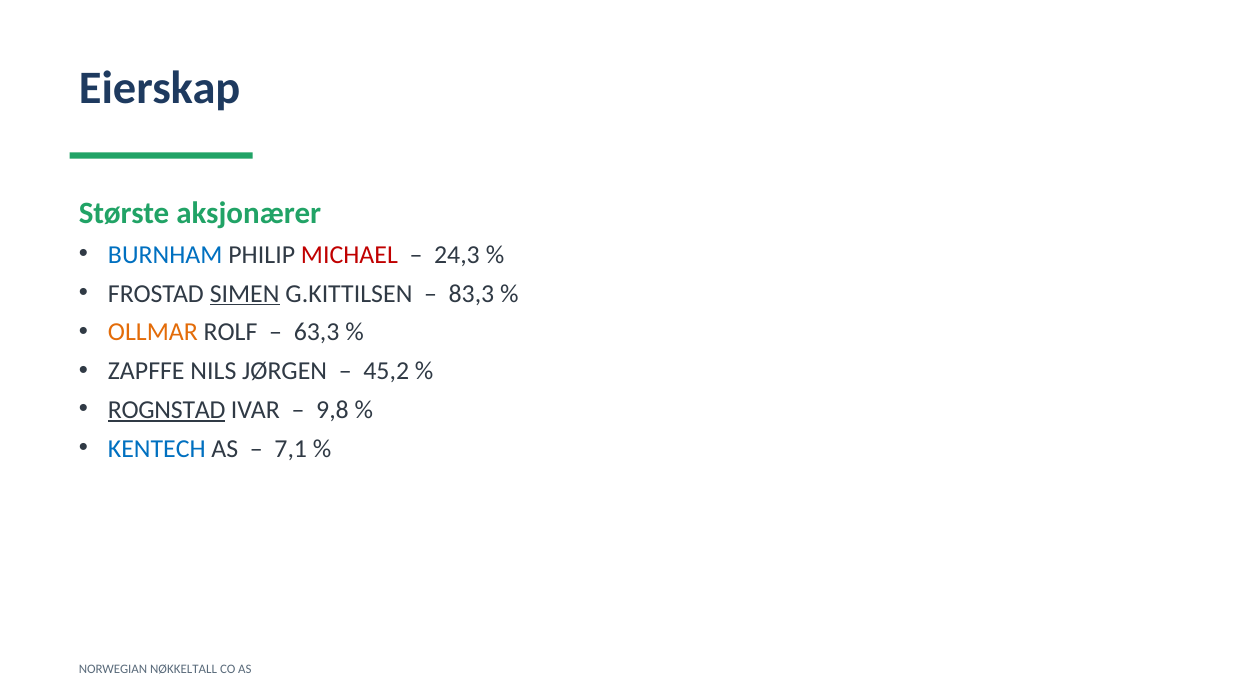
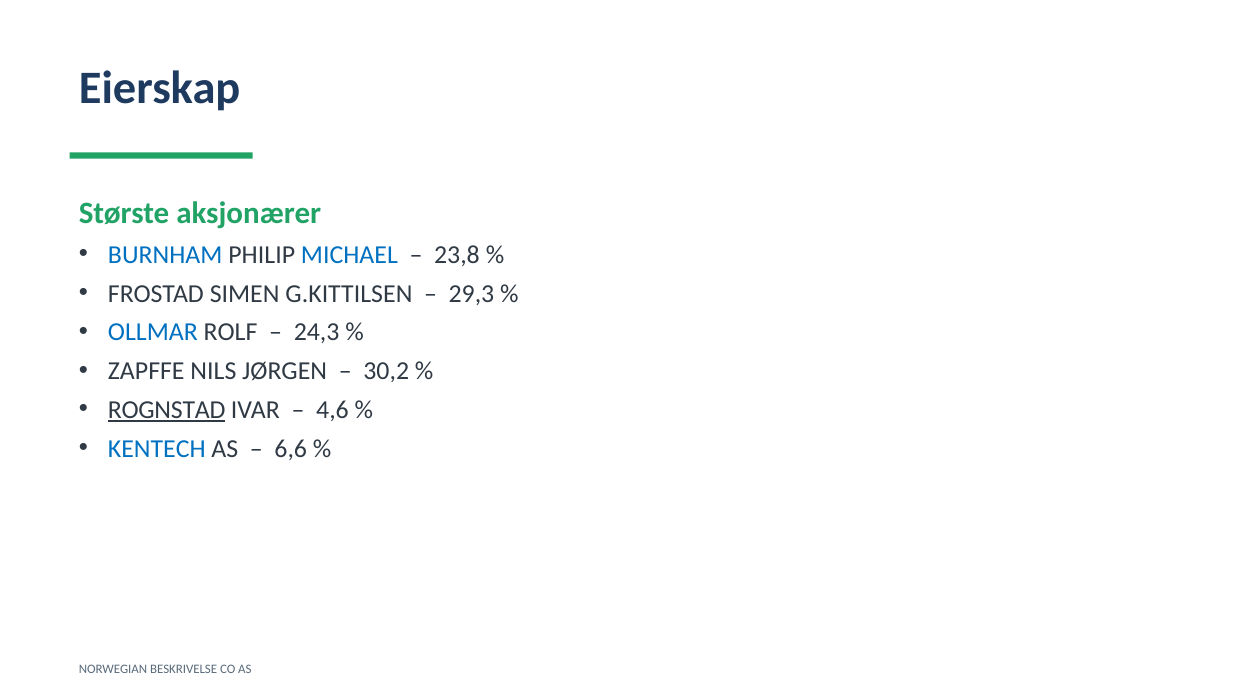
MICHAEL colour: red -> blue
24,3: 24,3 -> 23,8
SIMEN underline: present -> none
83,3: 83,3 -> 29,3
OLLMAR colour: orange -> blue
63,3: 63,3 -> 24,3
45,2: 45,2 -> 30,2
9,8: 9,8 -> 4,6
7,1: 7,1 -> 6,6
NØKKELTALL: NØKKELTALL -> BESKRIVELSE
